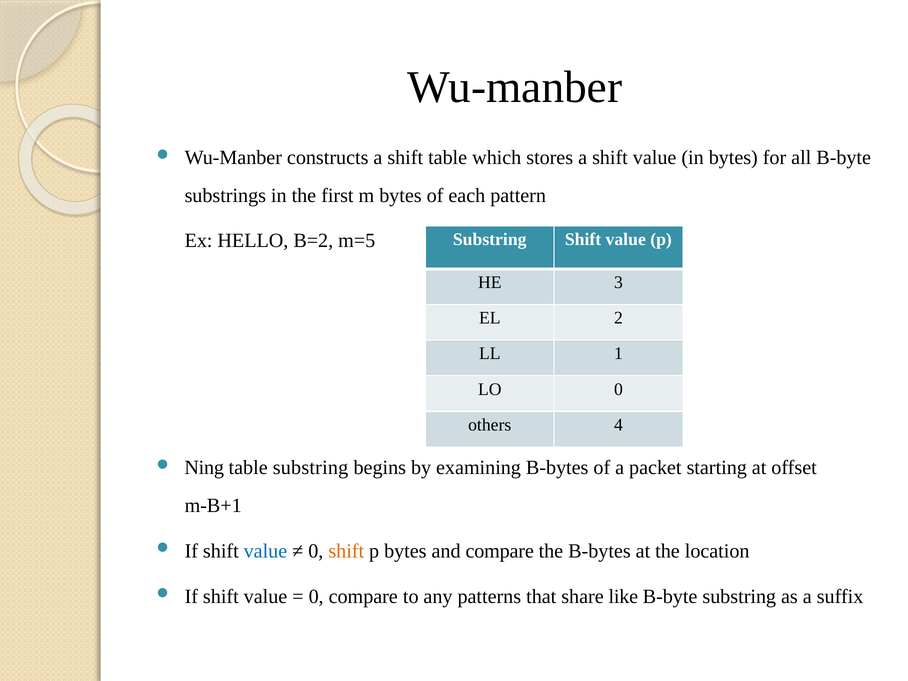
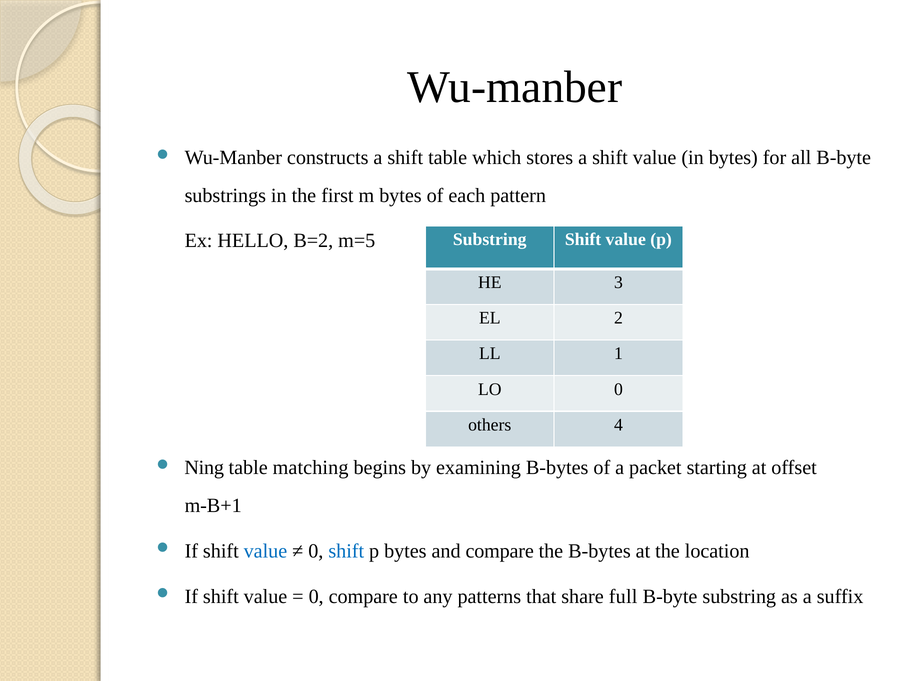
table substring: substring -> matching
shift at (346, 551) colour: orange -> blue
like: like -> full
